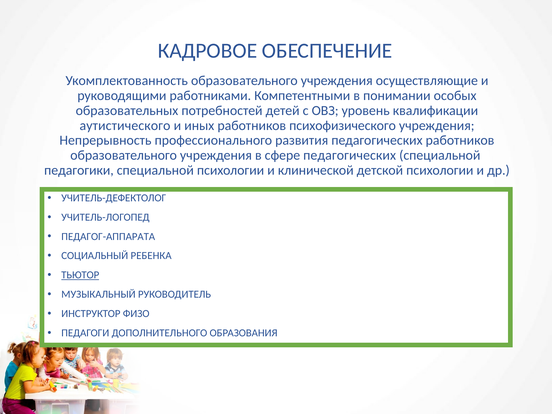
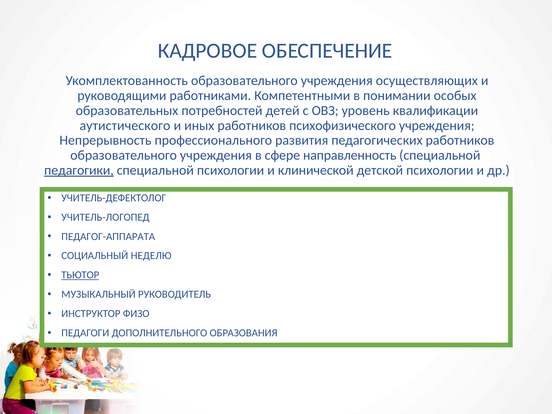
осуществляющие: осуществляющие -> осуществляющих
сфере педагогических: педагогических -> направленность
педагогики underline: none -> present
РЕБЕНКА: РЕБЕНКА -> НЕДЕЛЮ
